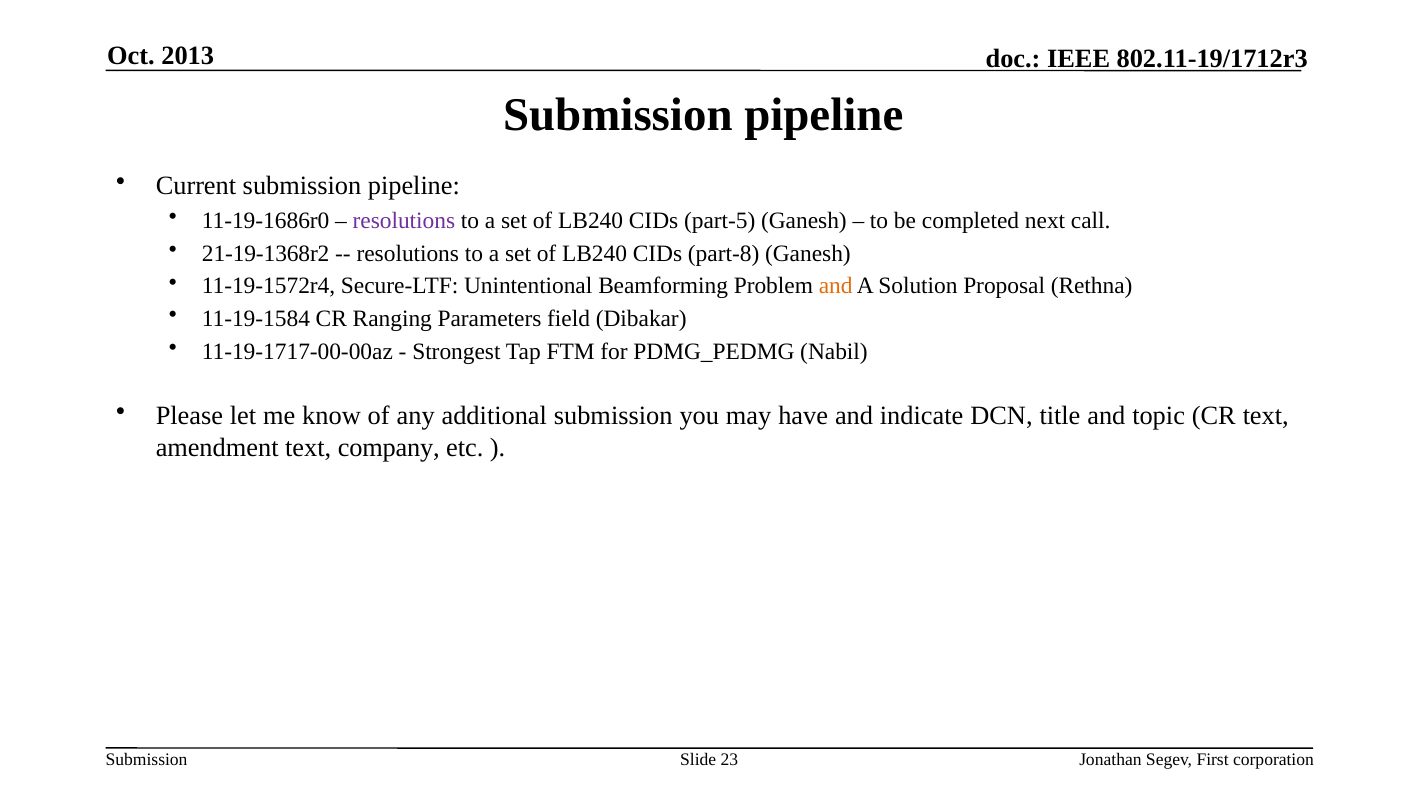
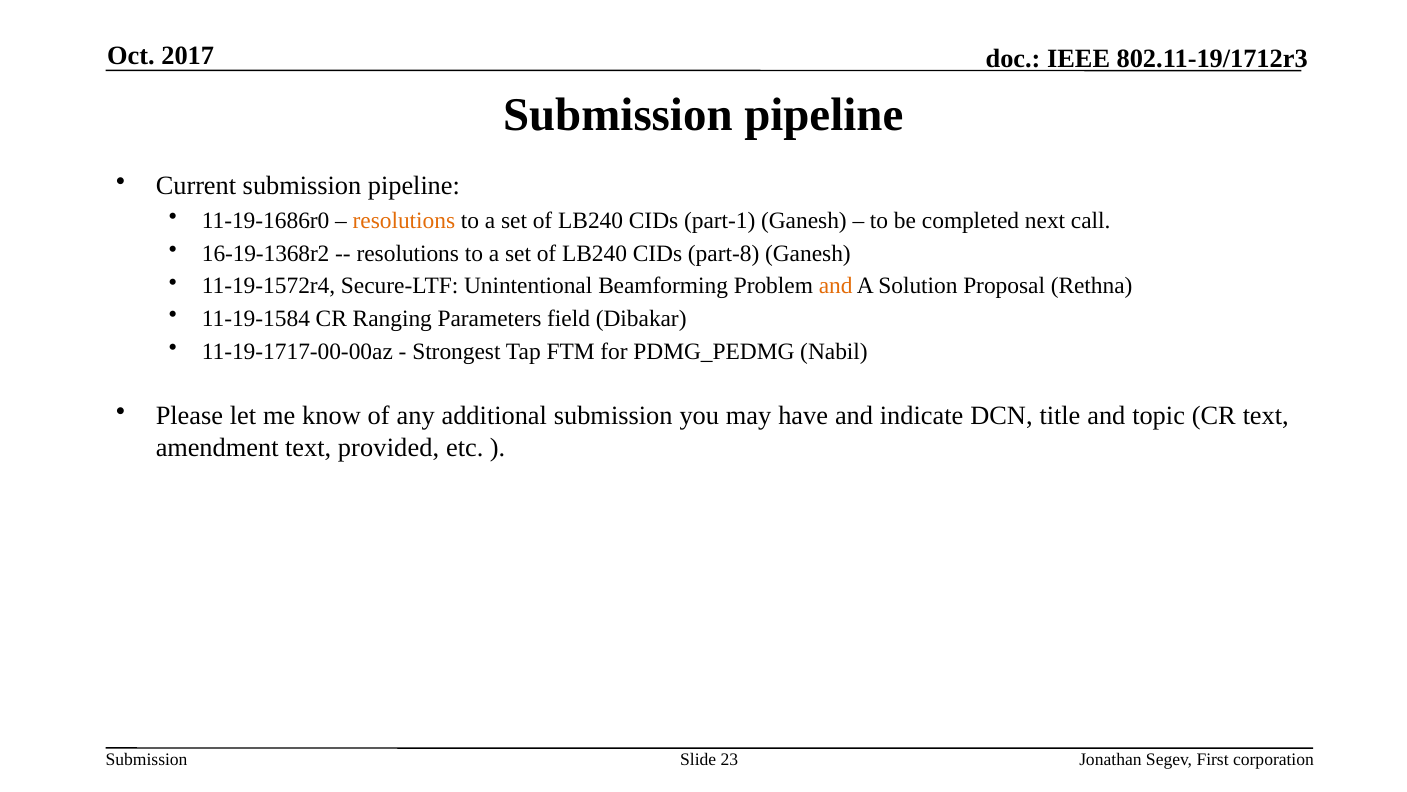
2013: 2013 -> 2017
resolutions at (404, 220) colour: purple -> orange
part-5: part-5 -> part-1
21-19-1368r2: 21-19-1368r2 -> 16-19-1368r2
company: company -> provided
